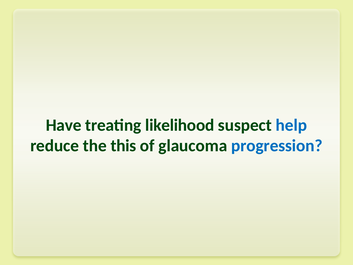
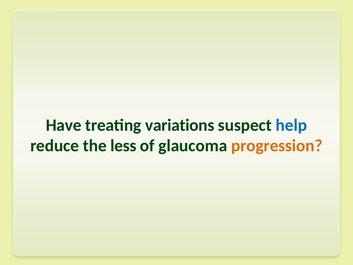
likelihood: likelihood -> variations
this: this -> less
progression colour: blue -> orange
